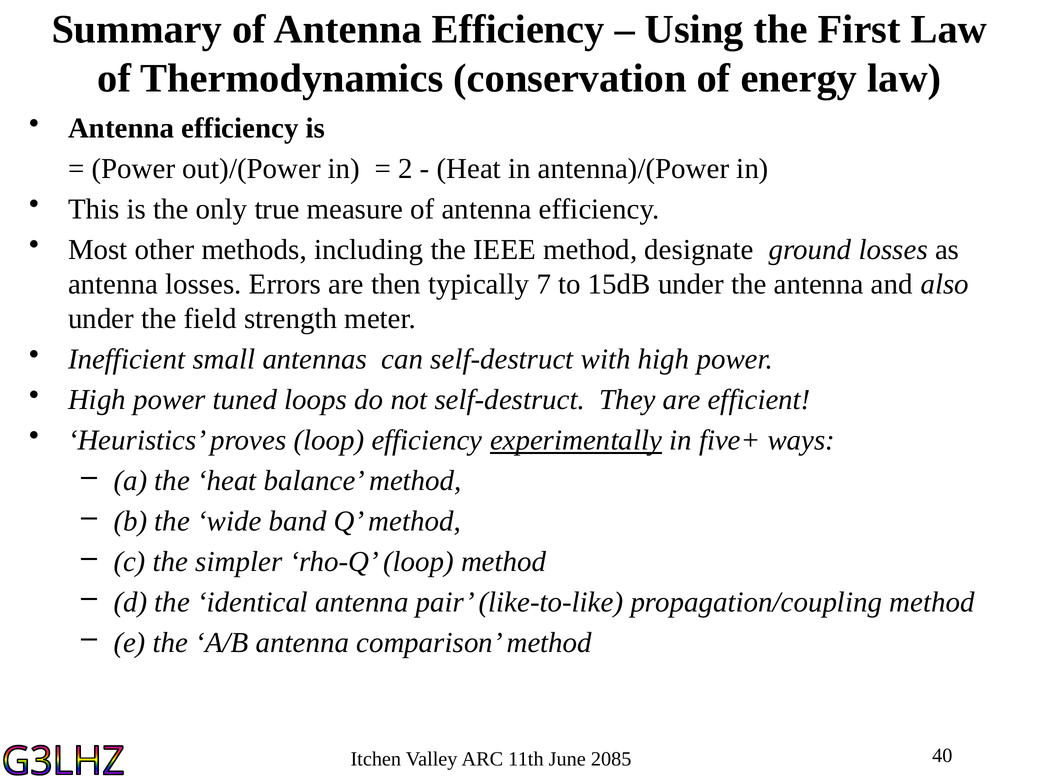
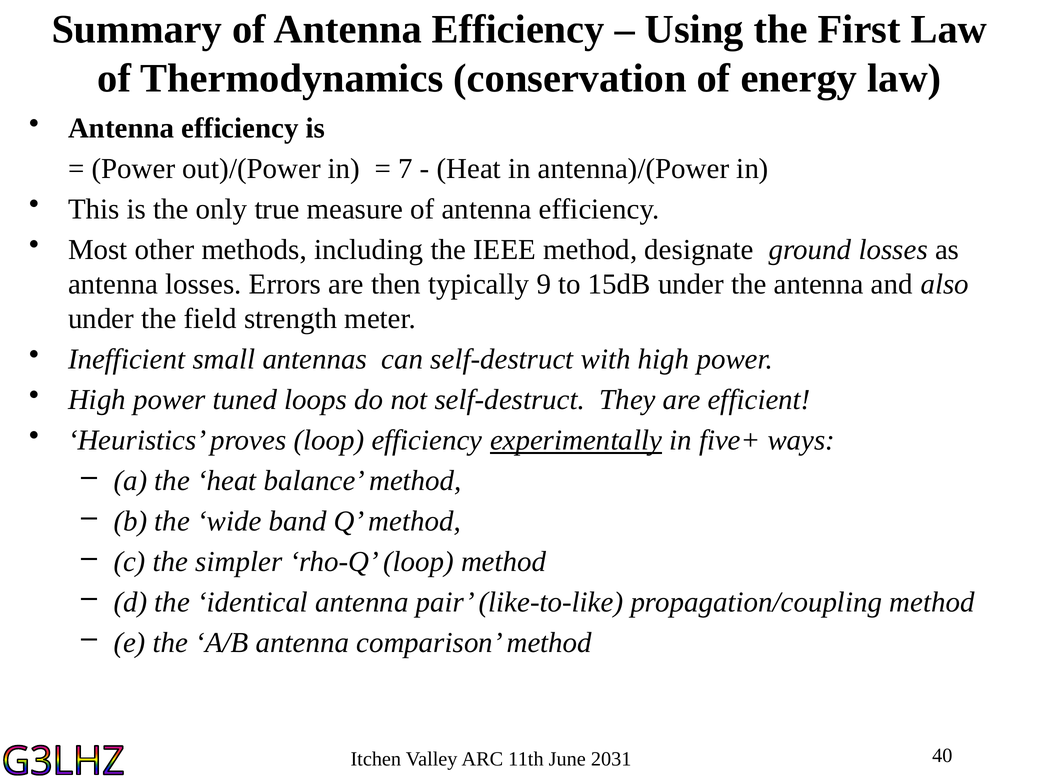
2: 2 -> 7
7: 7 -> 9
2085: 2085 -> 2031
